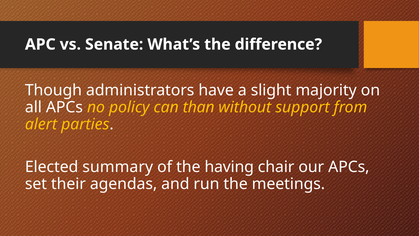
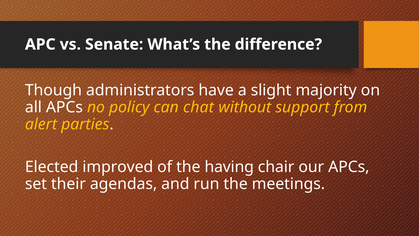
than: than -> chat
summary: summary -> improved
